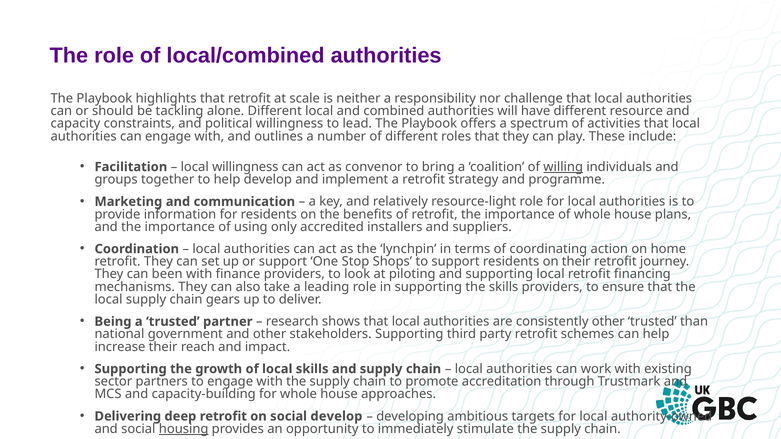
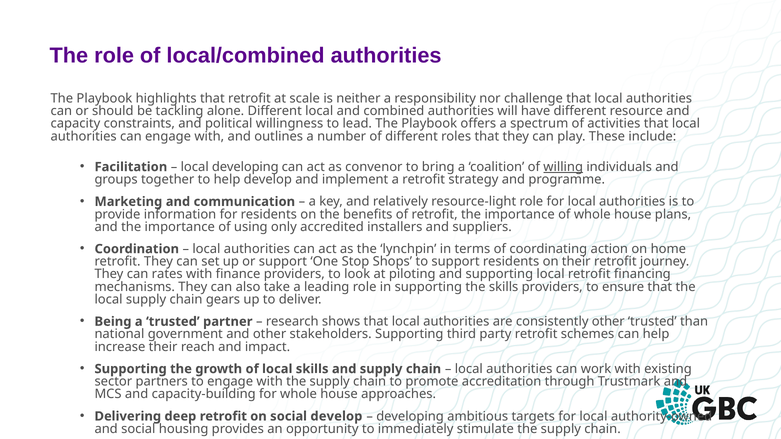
local willingness: willingness -> developing
been: been -> rates
housing underline: present -> none
